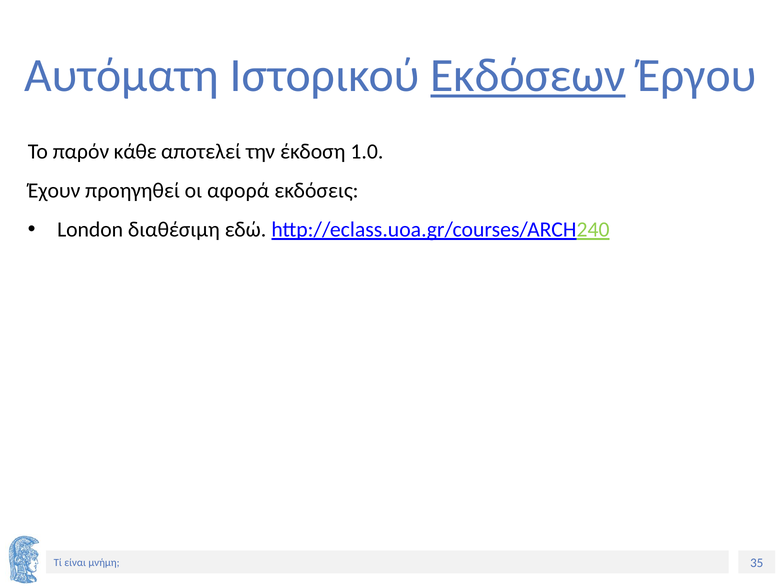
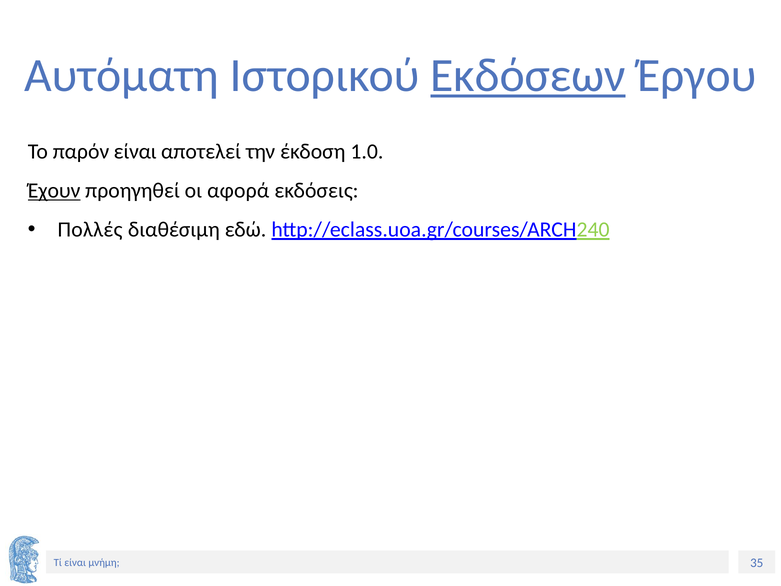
παρόν κάθε: κάθε -> είναι
Έχουν underline: none -> present
London: London -> Πολλές
